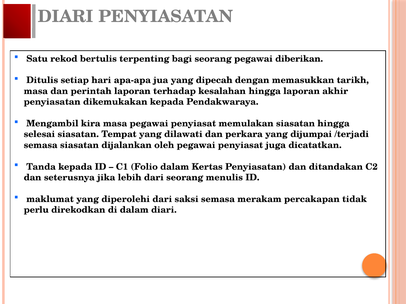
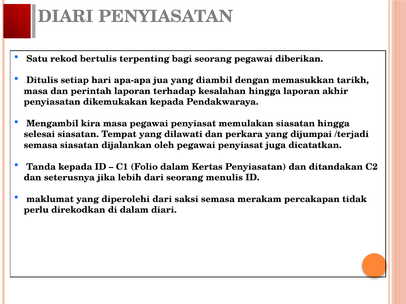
dipecah: dipecah -> diambil
